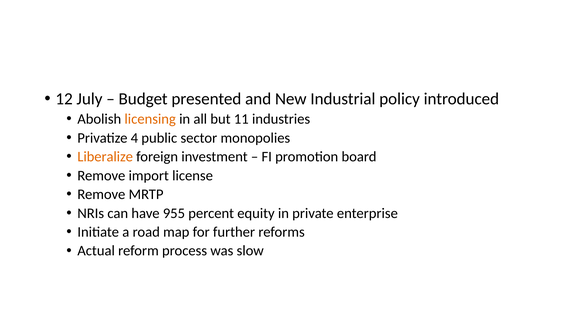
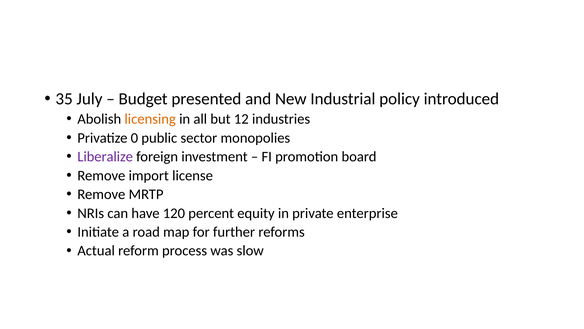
12: 12 -> 35
11: 11 -> 12
4: 4 -> 0
Liberalize colour: orange -> purple
955: 955 -> 120
